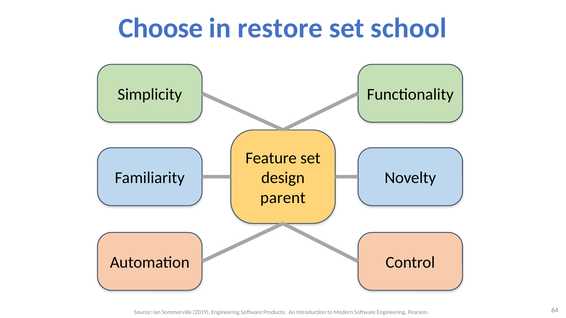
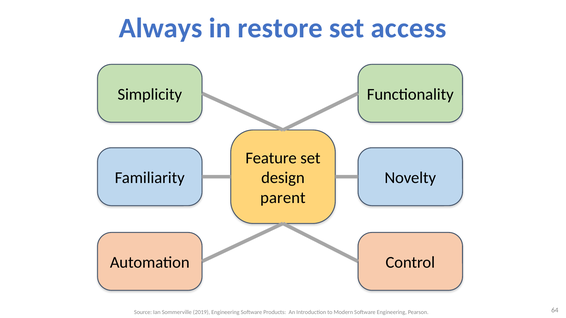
Choose: Choose -> Always
school: school -> access
